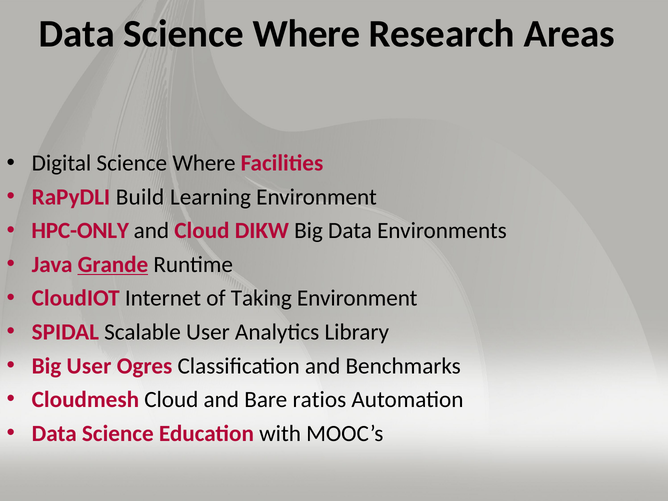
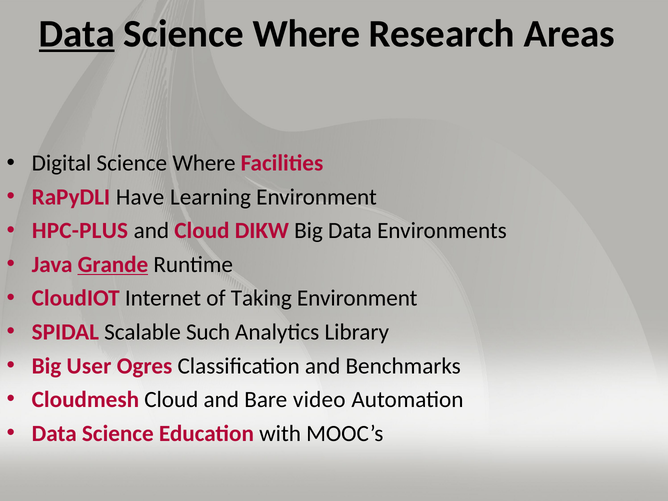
Data at (77, 34) underline: none -> present
Build: Build -> Have
HPC-ONLY: HPC-ONLY -> HPC-PLUS
Scalable User: User -> Such
ratios: ratios -> video
